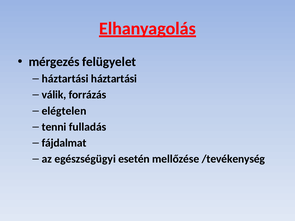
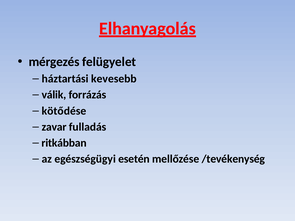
háztartási háztartási: háztartási -> kevesebb
elégtelen: elégtelen -> kötődése
tenni: tenni -> zavar
fájdalmat: fájdalmat -> ritkábban
